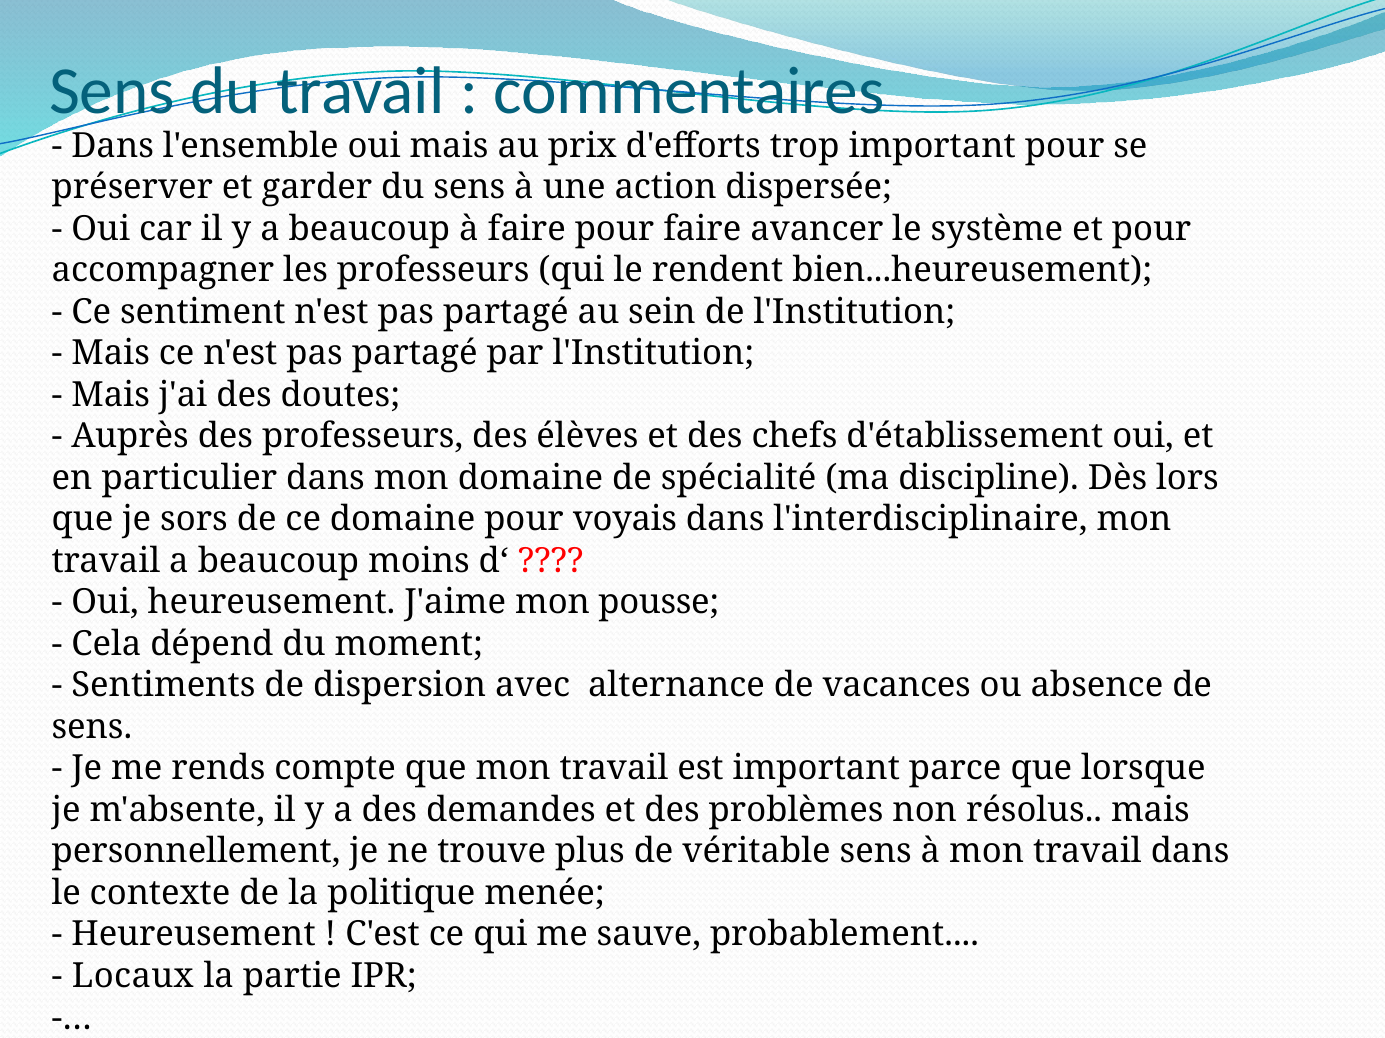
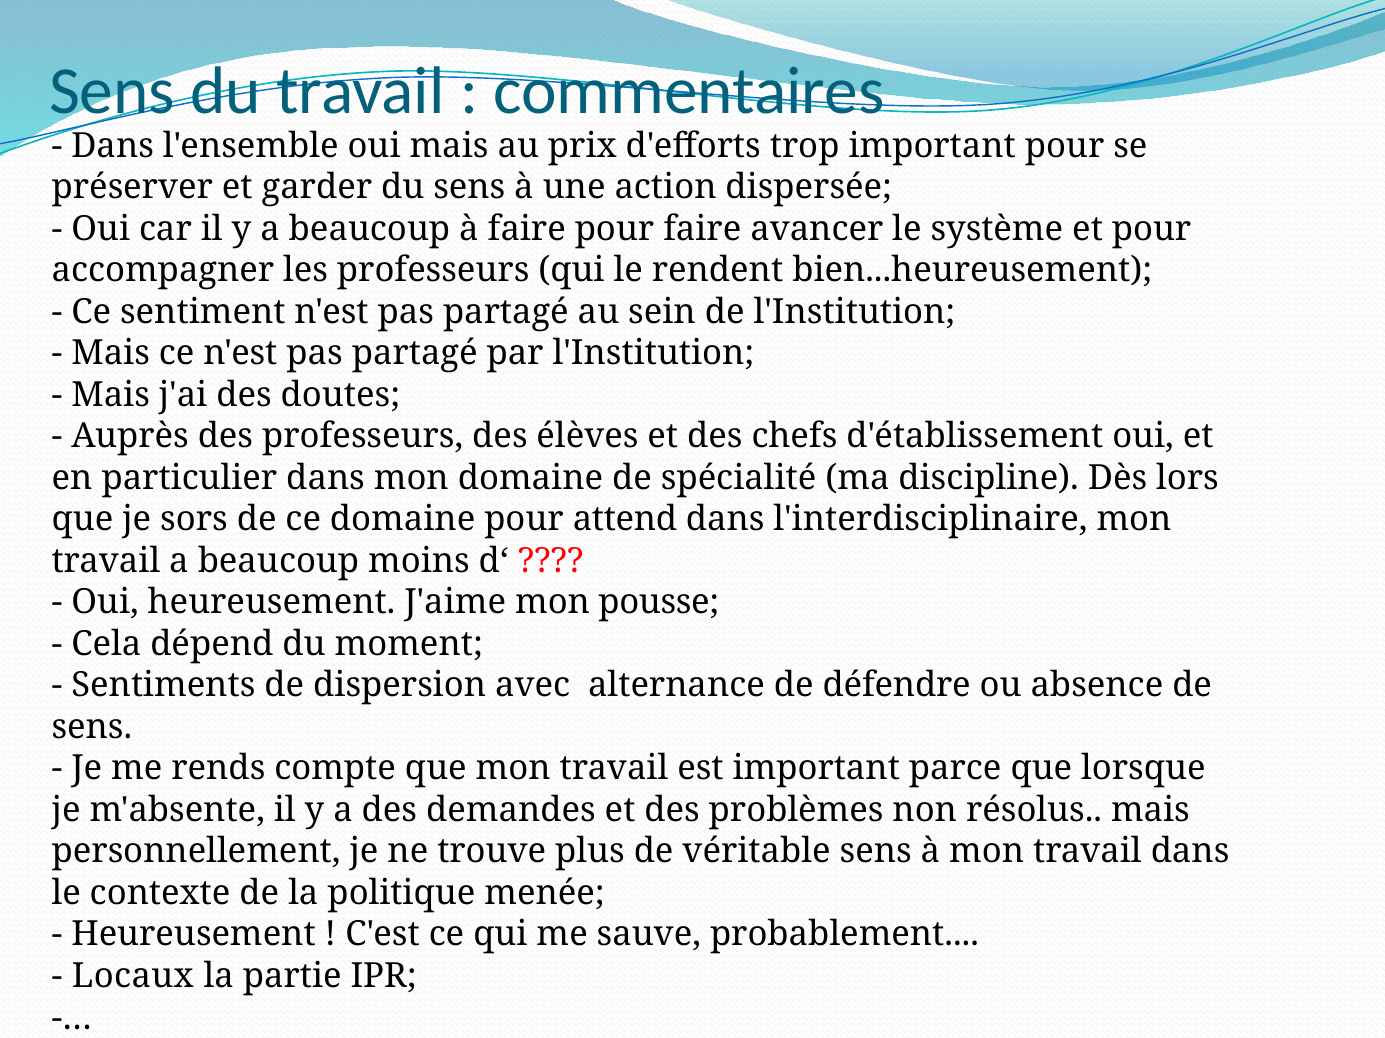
voyais: voyais -> attend
vacances: vacances -> défendre
